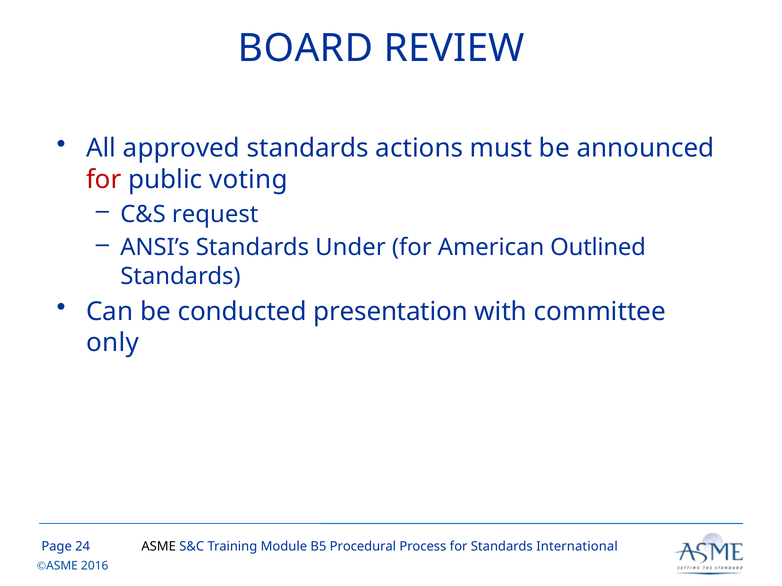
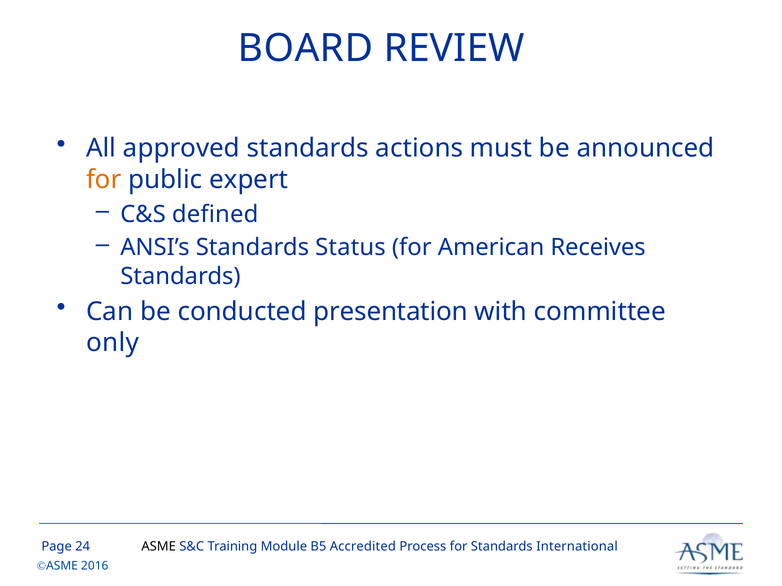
for at (104, 180) colour: red -> orange
voting: voting -> expert
request: request -> defined
Under: Under -> Status
Outlined: Outlined -> Receives
Procedural: Procedural -> Accredited
